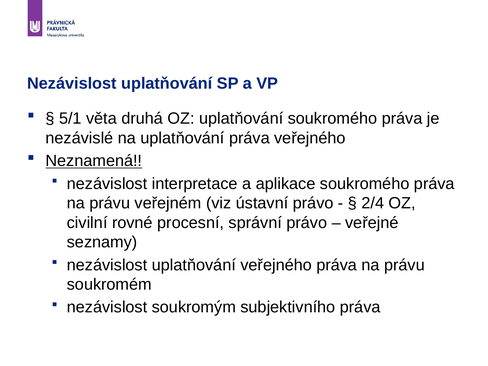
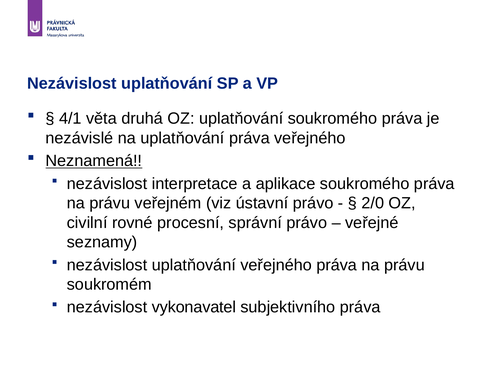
5/1: 5/1 -> 4/1
2/4: 2/4 -> 2/0
soukromým: soukromým -> vykonavatel
